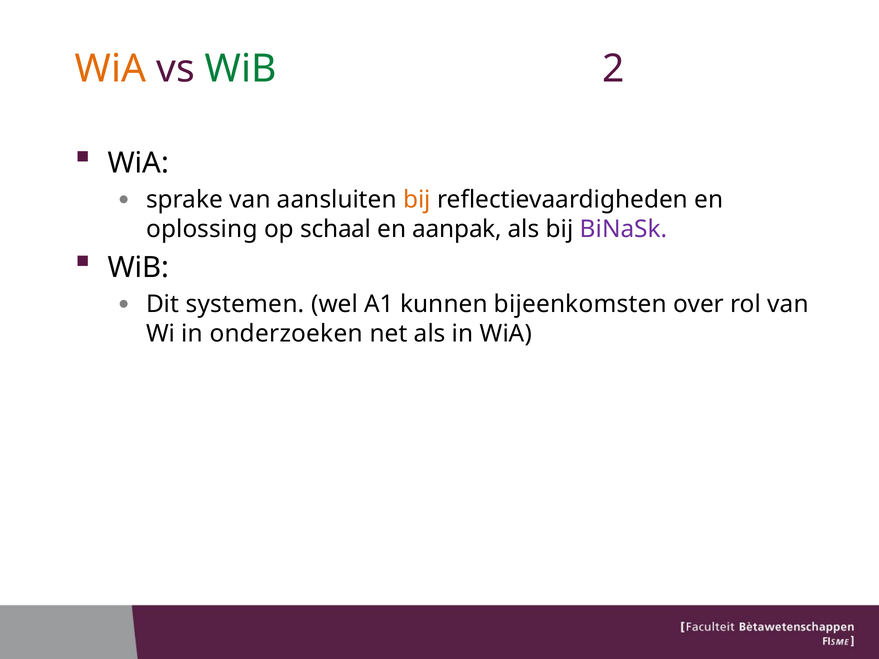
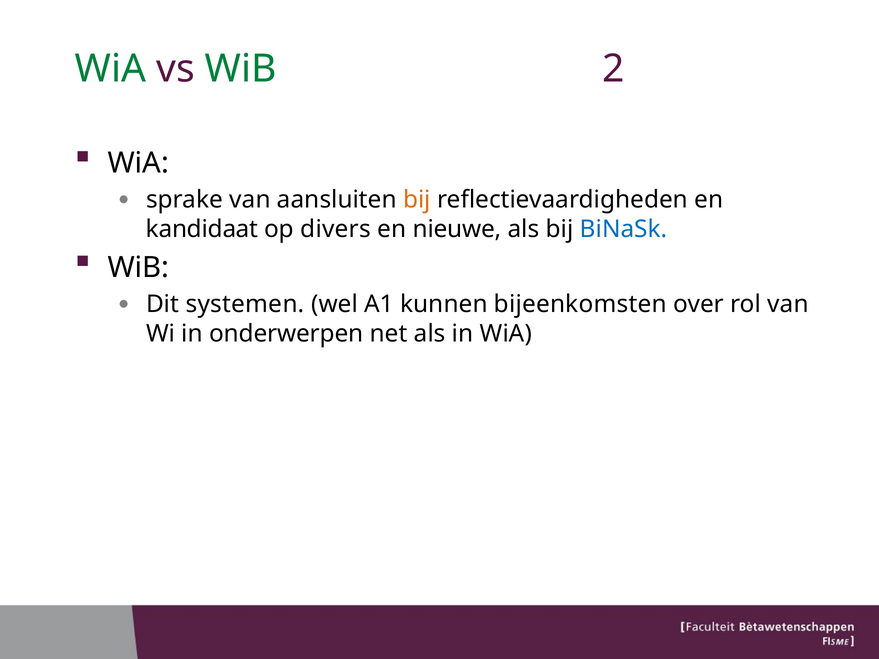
WiA at (110, 69) colour: orange -> green
oplossing: oplossing -> kandidaat
schaal: schaal -> divers
aanpak: aanpak -> nieuwe
BiNaSk colour: purple -> blue
onderzoeken: onderzoeken -> onderwerpen
